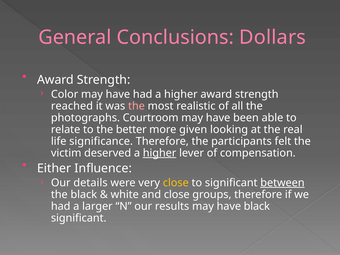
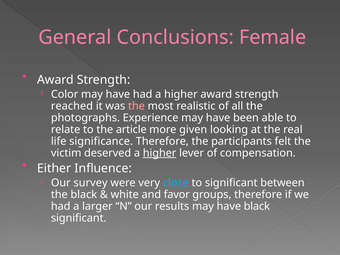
Dollars: Dollars -> Female
Courtroom: Courtroom -> Experience
better: better -> article
details: details -> survey
close at (176, 183) colour: yellow -> light blue
between underline: present -> none
and close: close -> favor
